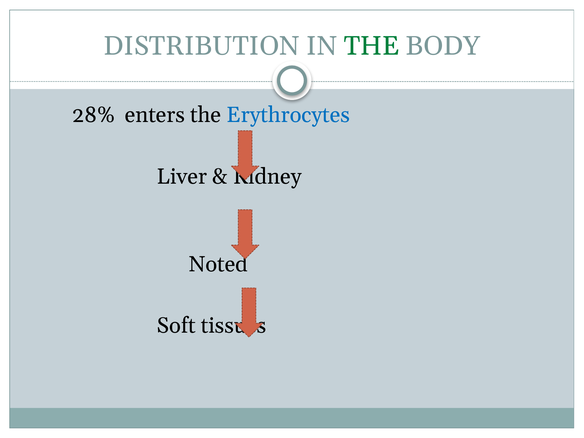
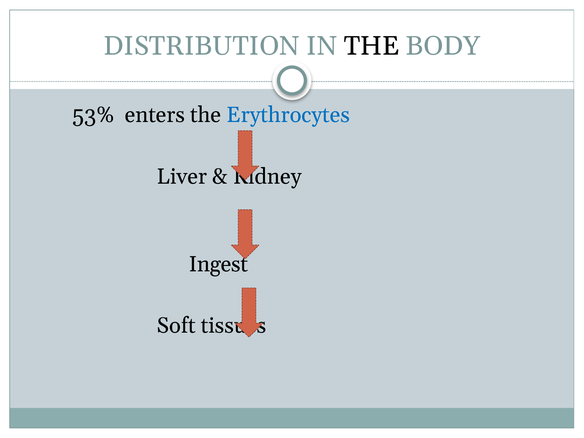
THE at (372, 46) colour: green -> black
28%: 28% -> 53%
Noted: Noted -> Ingest
